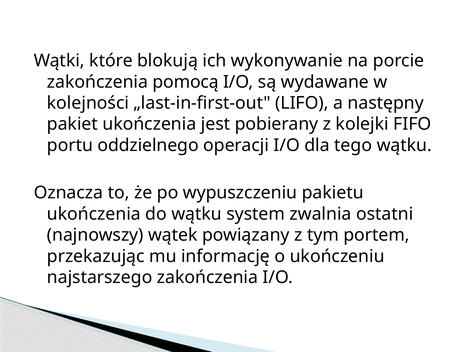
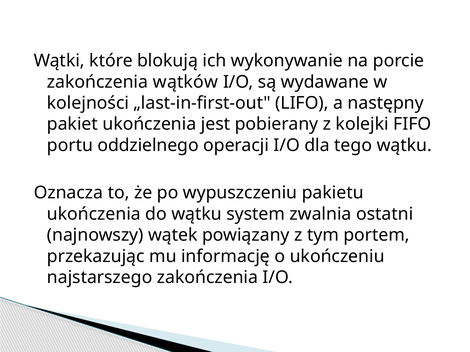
pomocą: pomocą -> wątków
